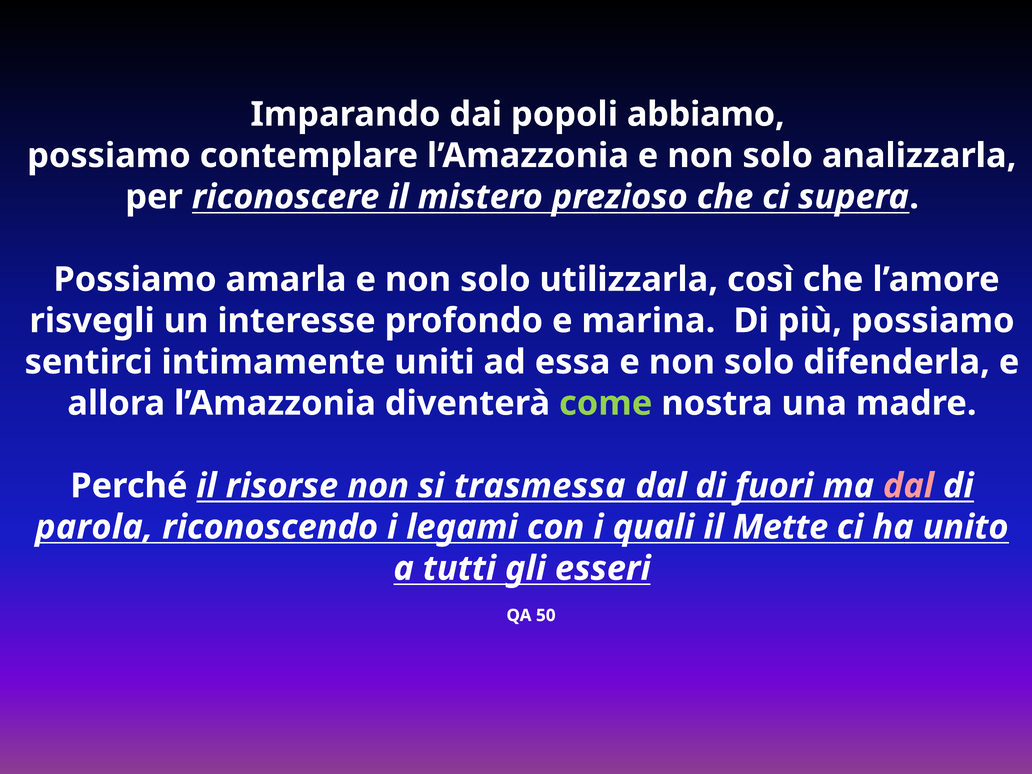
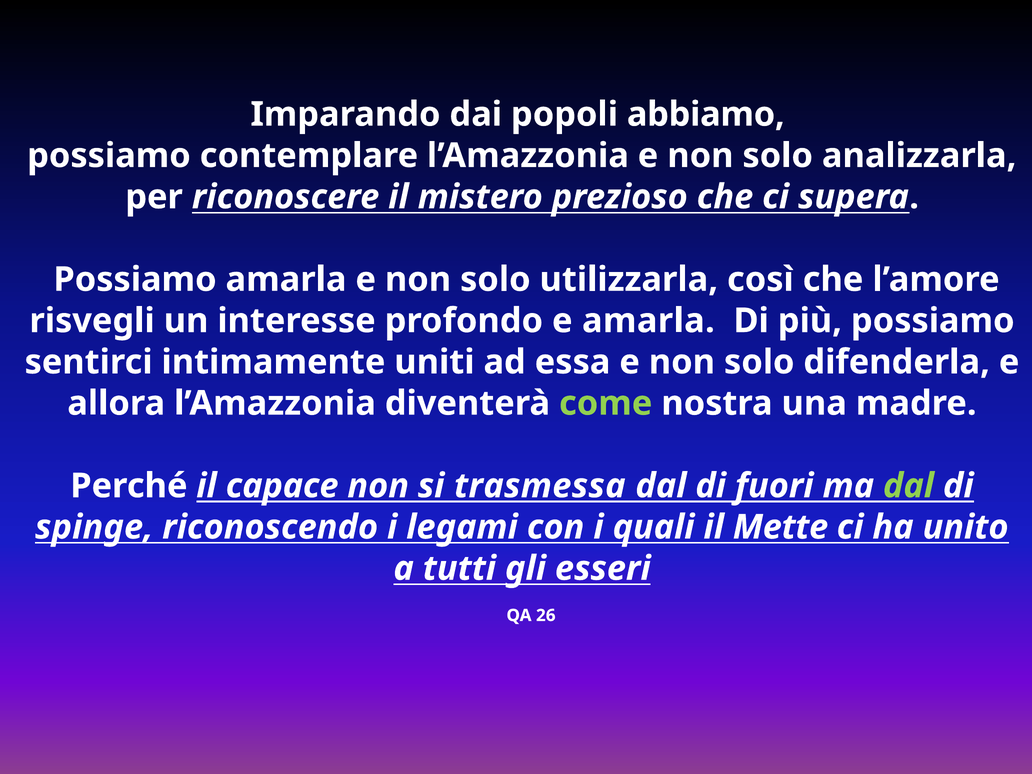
e marina: marina -> amarla
risorse: risorse -> capace
dal at (909, 486) colour: pink -> light green
parola: parola -> spinge
50: 50 -> 26
